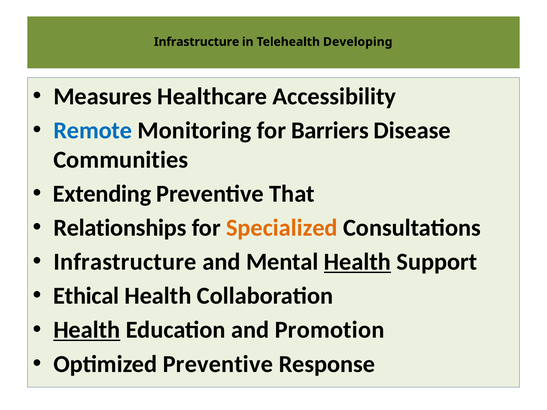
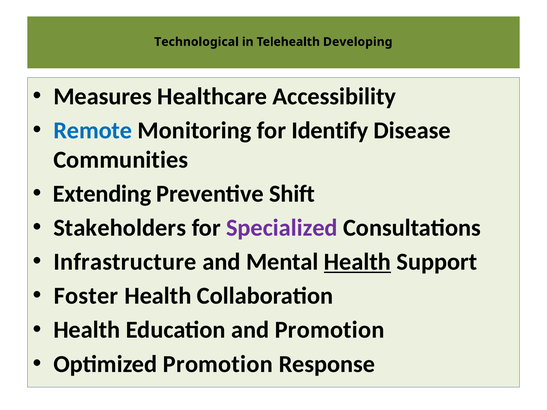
Infrastructure at (197, 42): Infrastructure -> Technological
Barriers: Barriers -> Identify
That: That -> Shift
Relationships: Relationships -> Stakeholders
Specialized colour: orange -> purple
Ethical: Ethical -> Foster
Health at (87, 330) underline: present -> none
Optimized Preventive: Preventive -> Promotion
